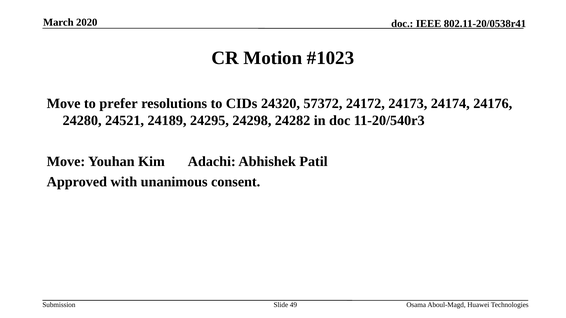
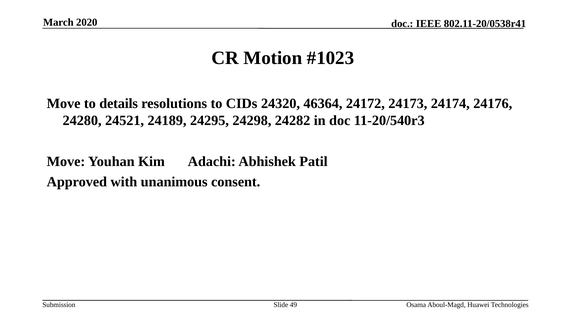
prefer: prefer -> details
57372: 57372 -> 46364
